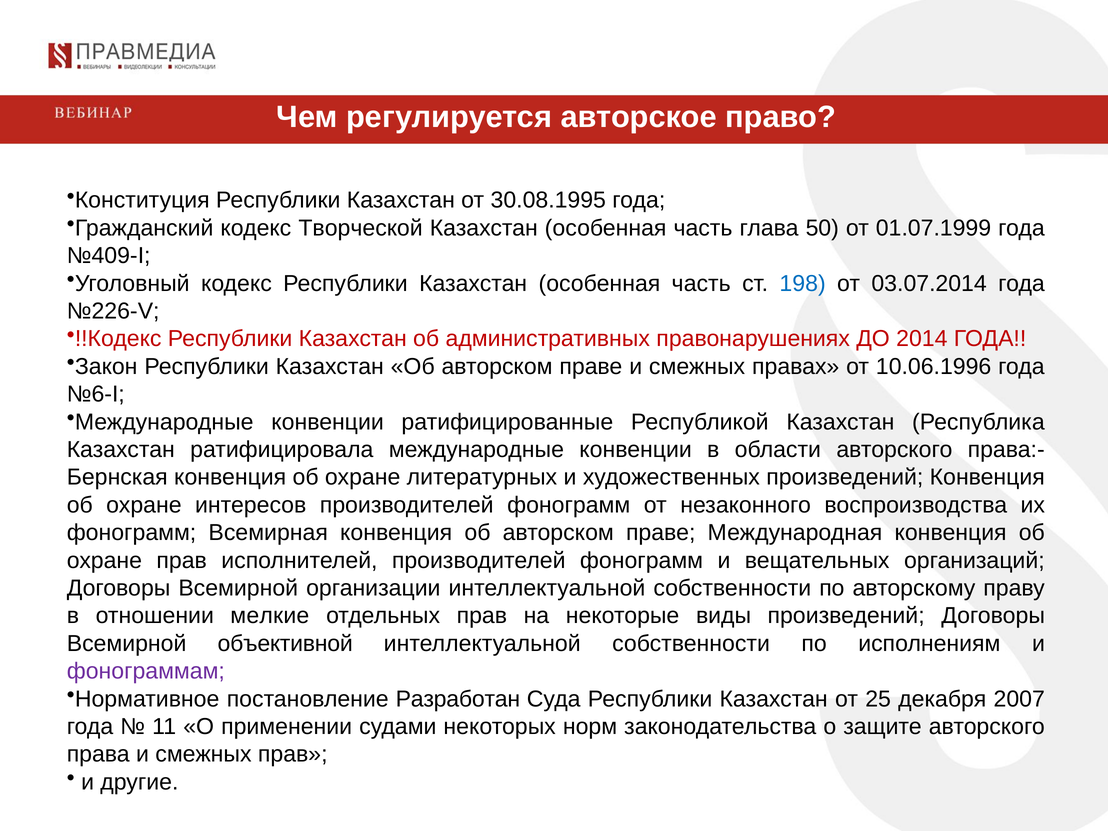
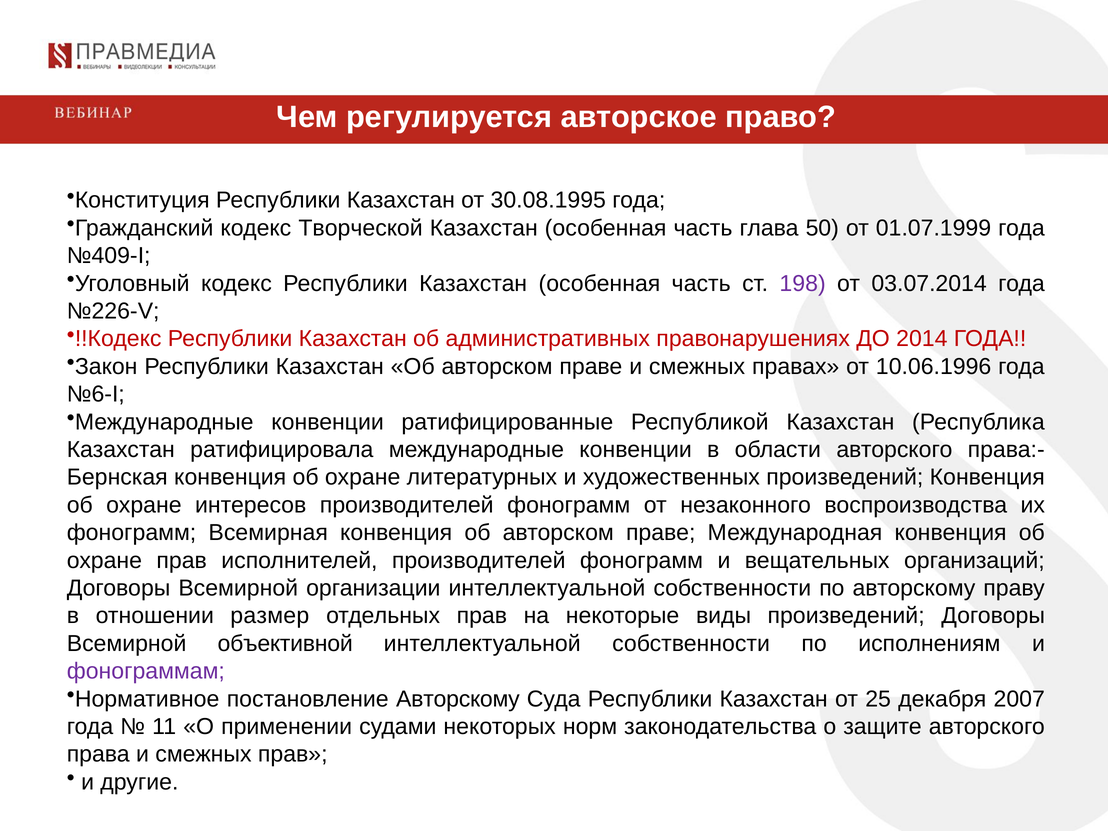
198 colour: blue -> purple
мелкие: мелкие -> размер
постановление Разработан: Разработан -> Авторскому
